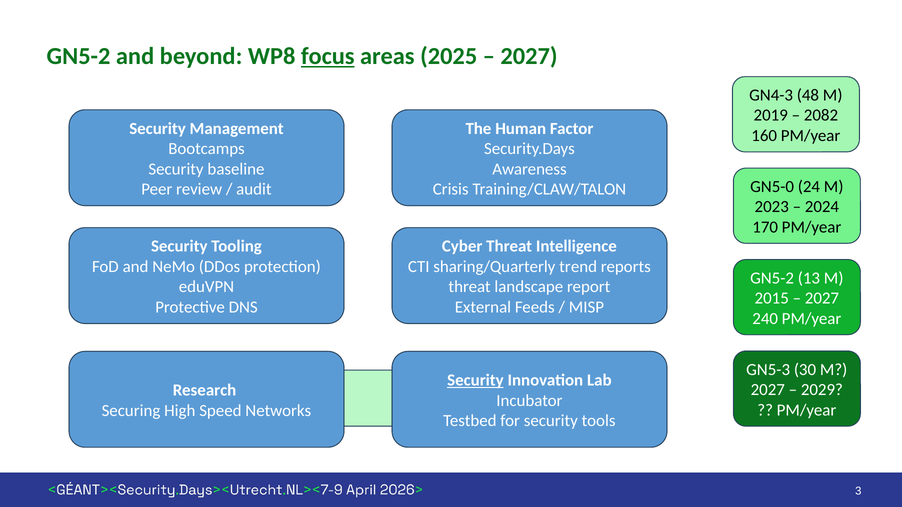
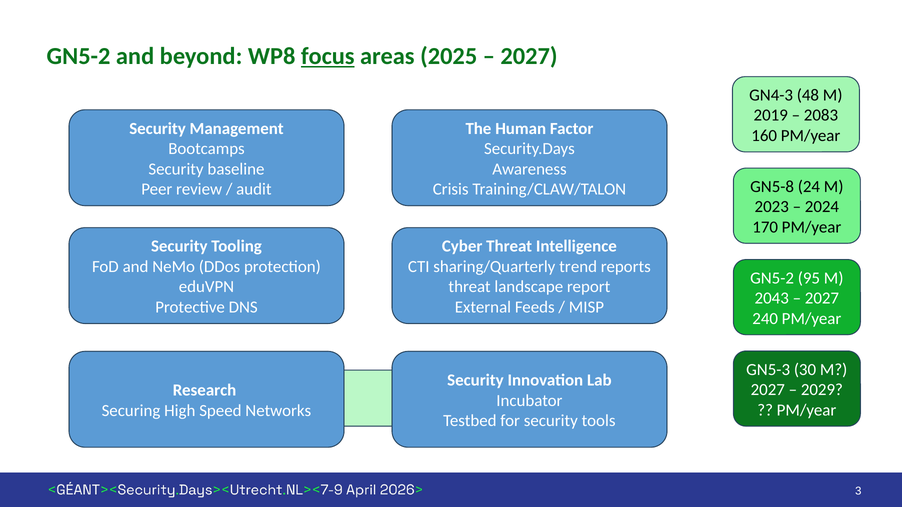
2082: 2082 -> 2083
GN5-0: GN5-0 -> GN5-8
13: 13 -> 95
2015: 2015 -> 2043
Security at (475, 380) underline: present -> none
